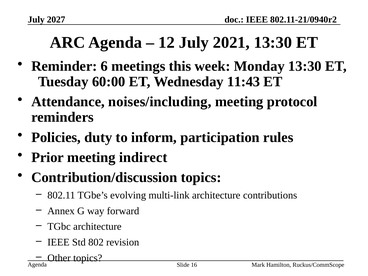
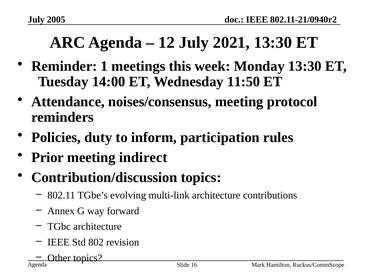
2027: 2027 -> 2005
6: 6 -> 1
60:00: 60:00 -> 14:00
11:43: 11:43 -> 11:50
noises/including: noises/including -> noises/consensus
